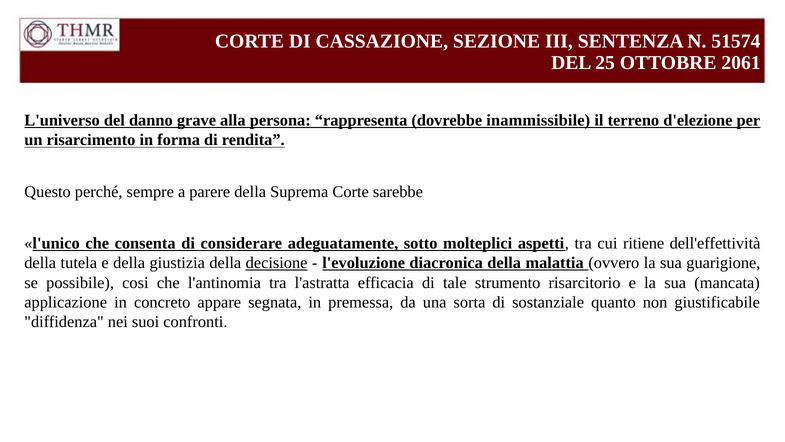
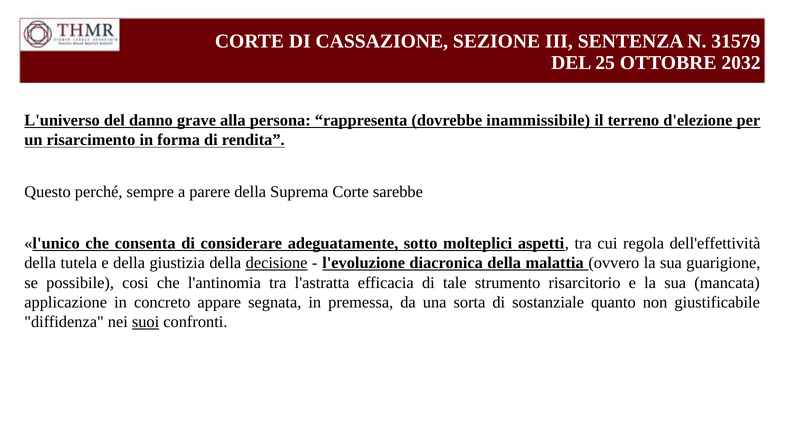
51574: 51574 -> 31579
2061: 2061 -> 2032
ritiene: ritiene -> regola
suoi underline: none -> present
